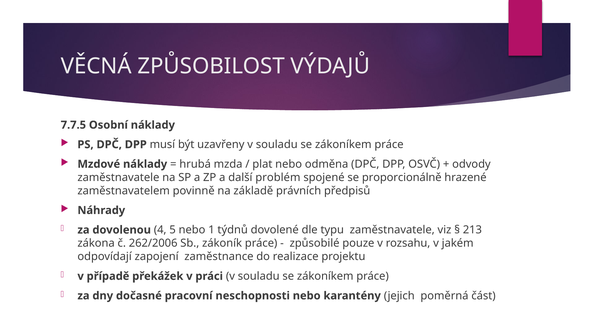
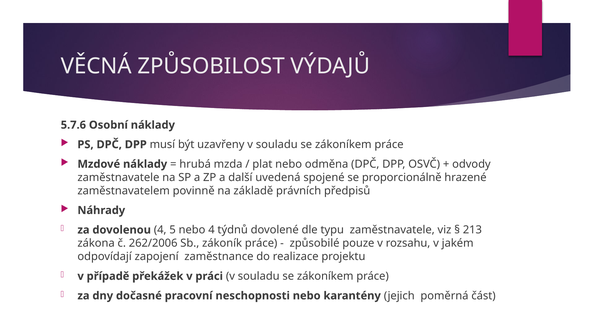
7.7.5: 7.7.5 -> 5.7.6
problém: problém -> uvedená
nebo 1: 1 -> 4
